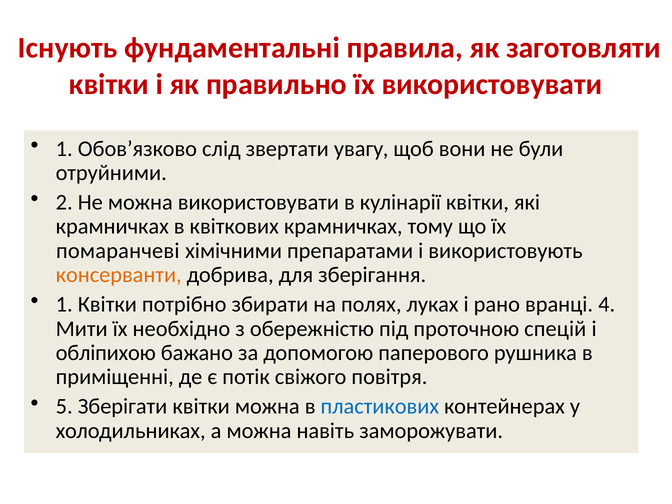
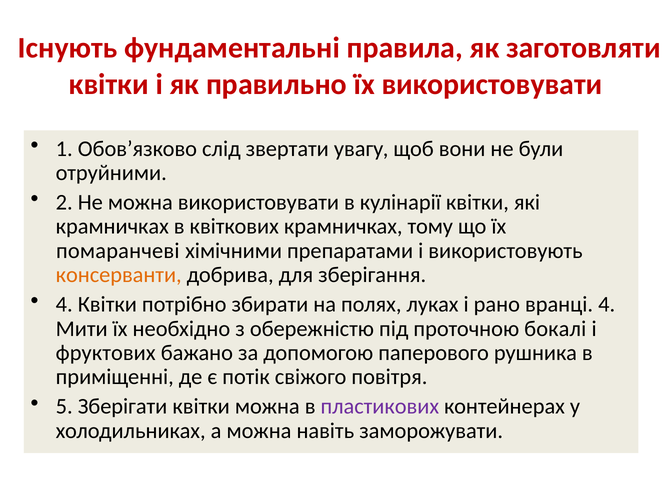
1 at (64, 304): 1 -> 4
спецій: спецій -> бокалі
обліпихою: обліпихою -> фруктових
пластикових colour: blue -> purple
